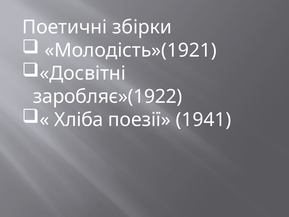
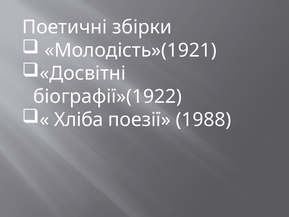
заробляє»(1922: заробляє»(1922 -> біографії»(1922
1941: 1941 -> 1988
